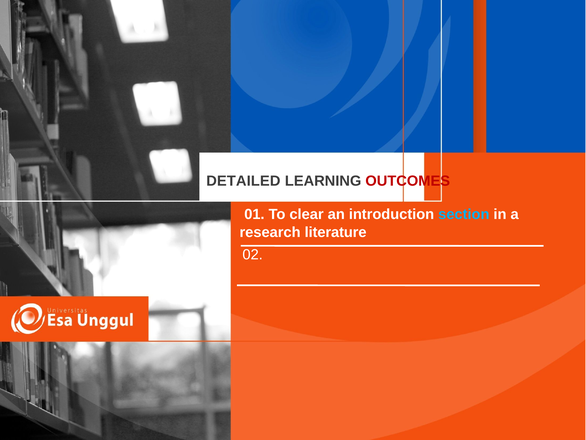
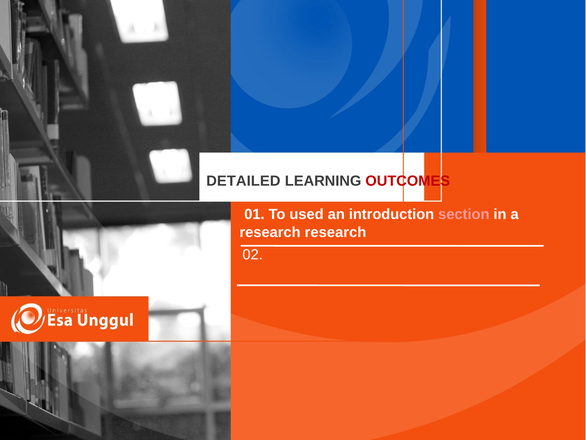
clear: clear -> used
section colour: light blue -> pink
research literature: literature -> research
